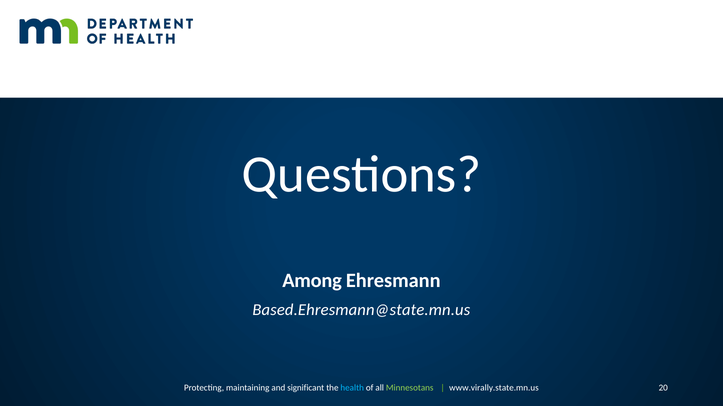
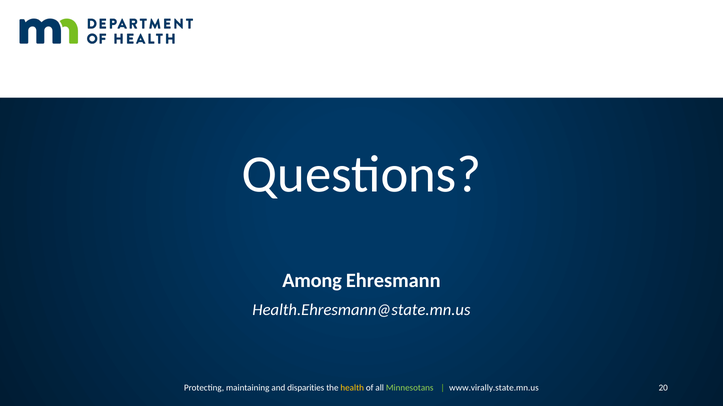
Based.Ehresmann@state.mn.us: Based.Ehresmann@state.mn.us -> Health.Ehresmann@state.mn.us
significant: significant -> disparities
health colour: light blue -> yellow
